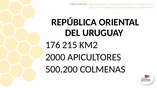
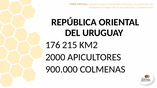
500.200: 500.200 -> 900.000
